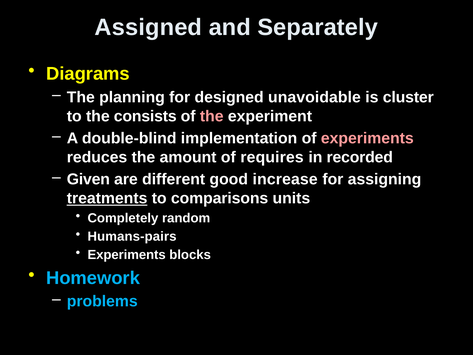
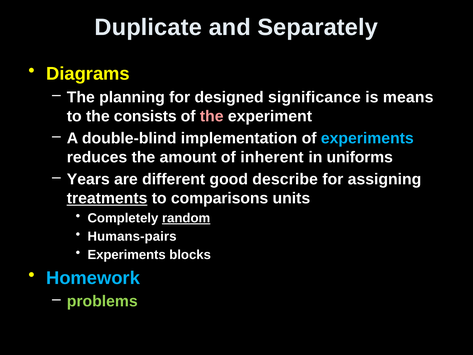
Assigned: Assigned -> Duplicate
unavoidable: unavoidable -> significance
cluster: cluster -> means
experiments at (367, 138) colour: pink -> light blue
requires: requires -> inherent
recorded: recorded -> uniforms
Given: Given -> Years
increase: increase -> describe
random underline: none -> present
problems colour: light blue -> light green
